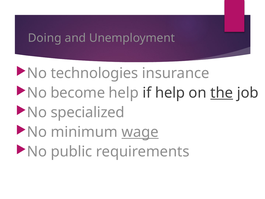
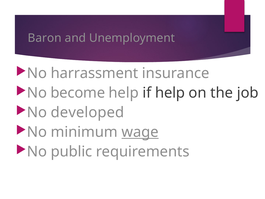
Doing: Doing -> Baron
technologies: technologies -> harrassment
the underline: present -> none
specialized: specialized -> developed
